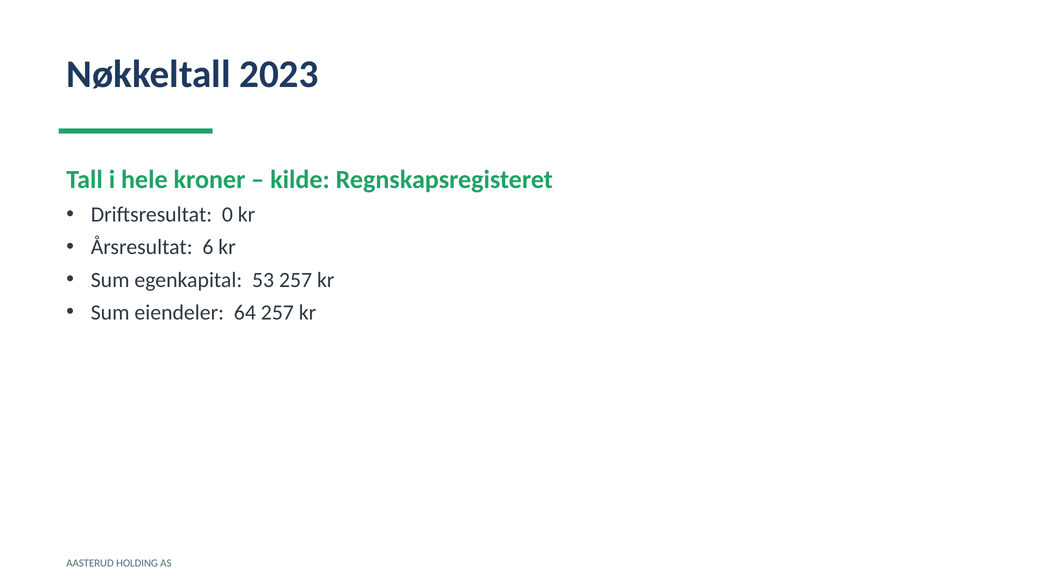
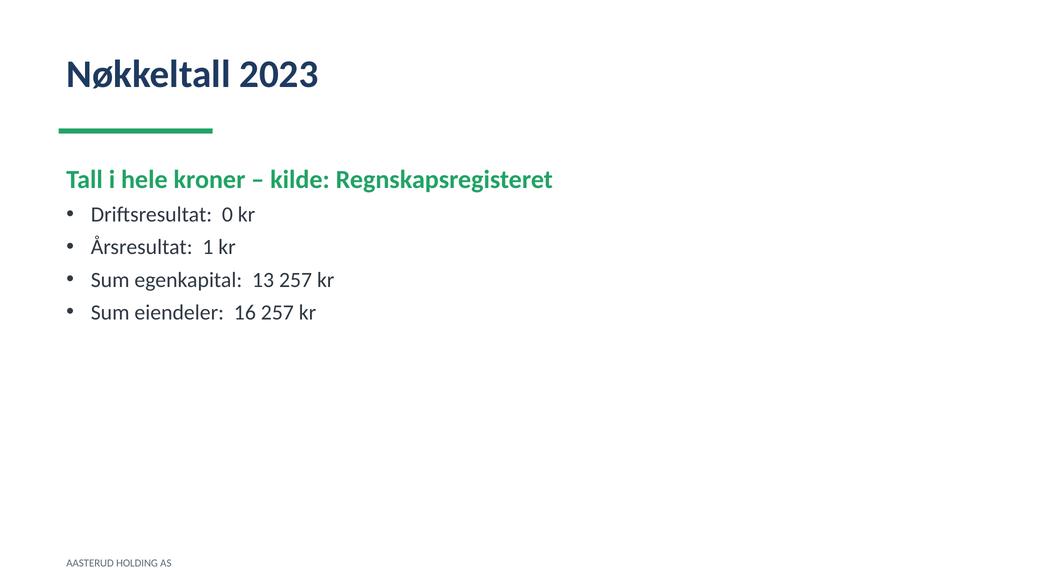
6: 6 -> 1
53: 53 -> 13
64: 64 -> 16
